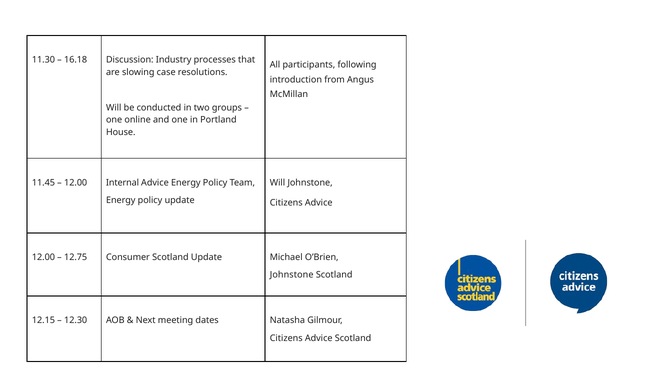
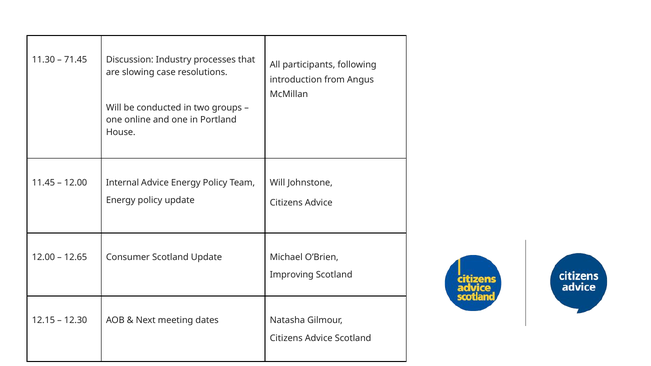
16.18: 16.18 -> 71.45
12.75: 12.75 -> 12.65
Johnstone at (292, 275): Johnstone -> Improving
